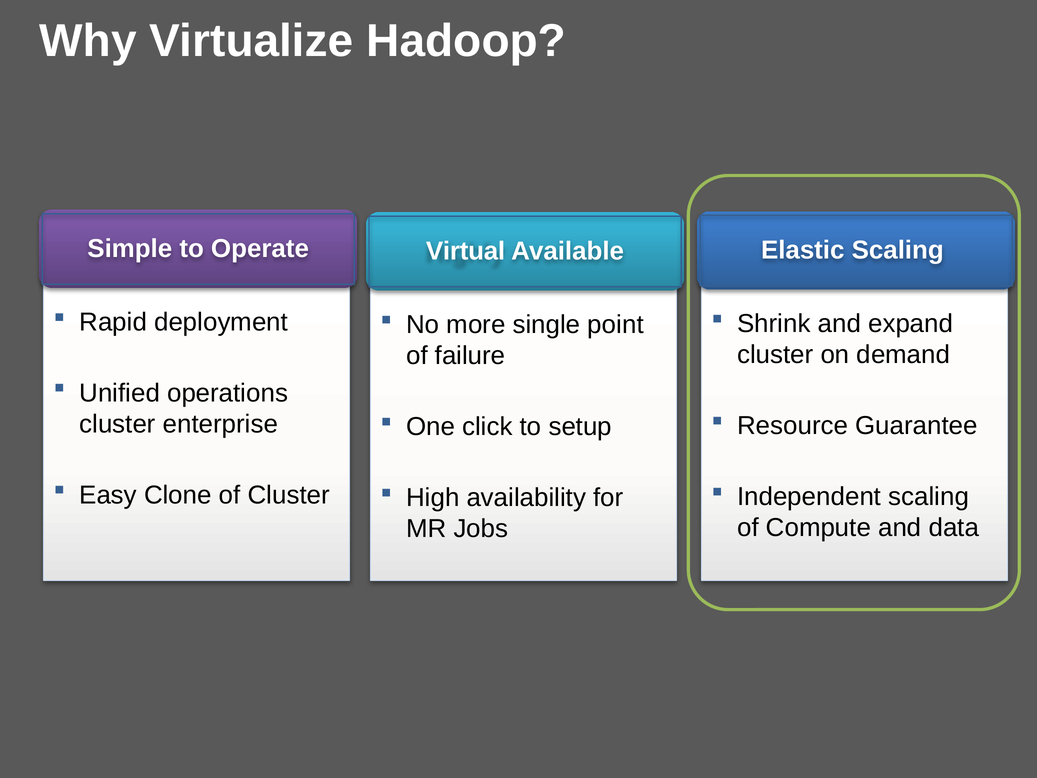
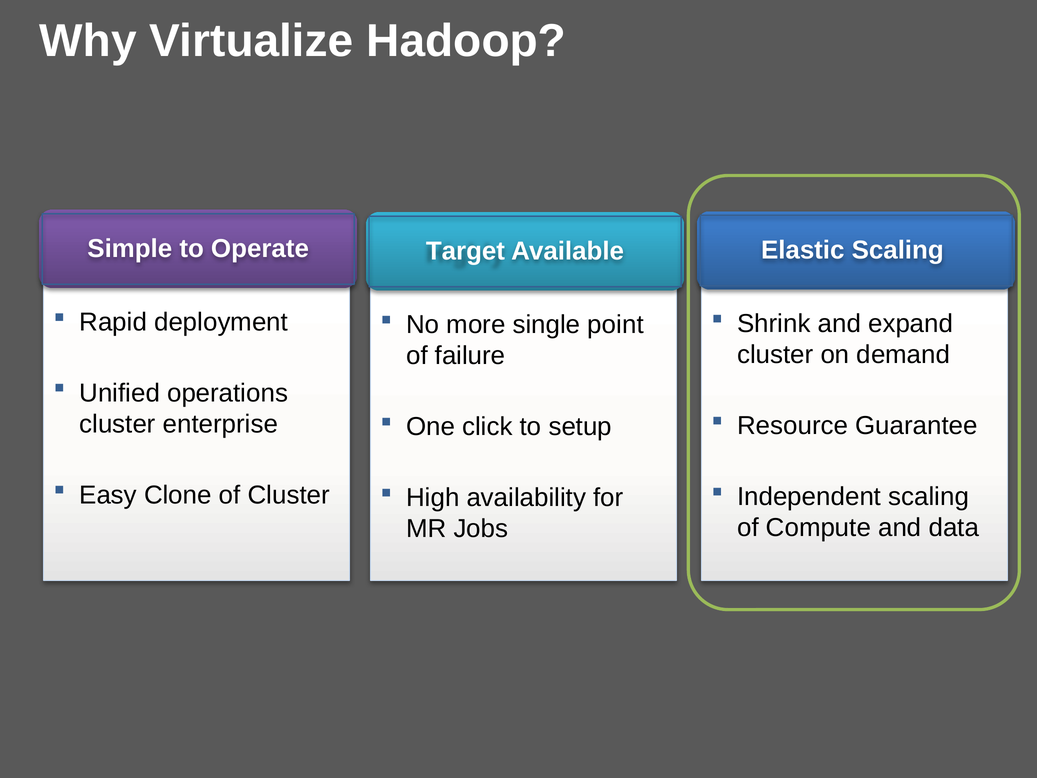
Virtual: Virtual -> Target
